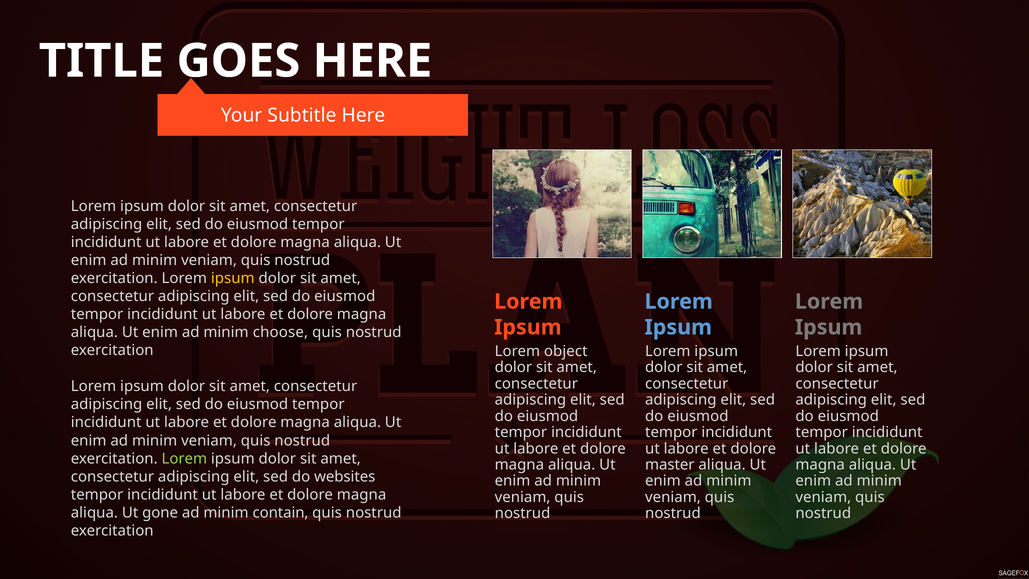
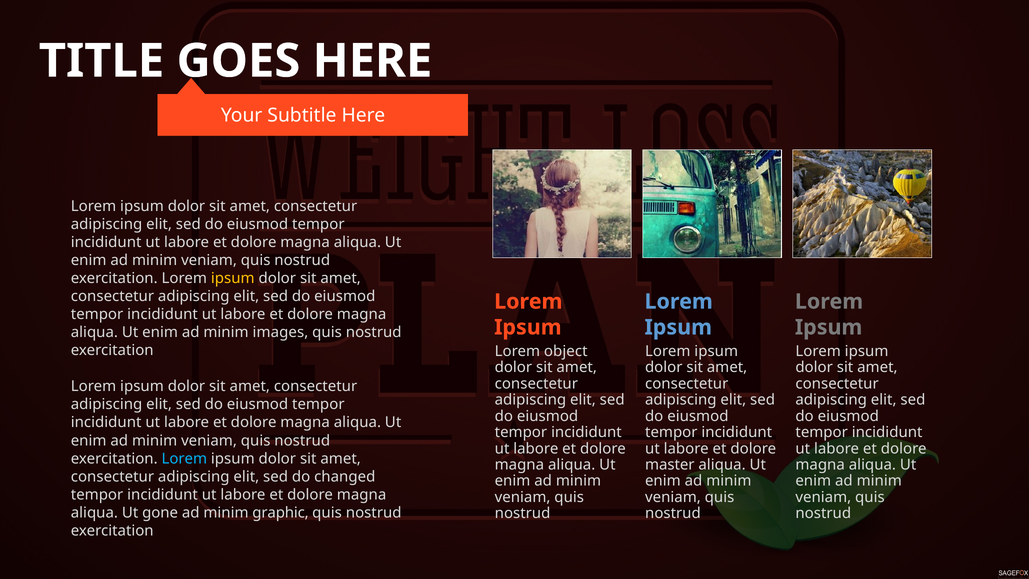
choose: choose -> images
Lorem at (184, 458) colour: light green -> light blue
websites: websites -> changed
contain: contain -> graphic
